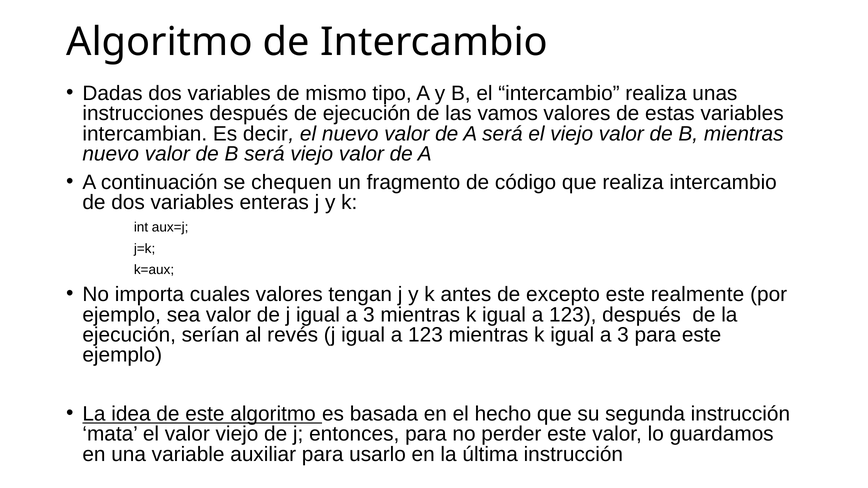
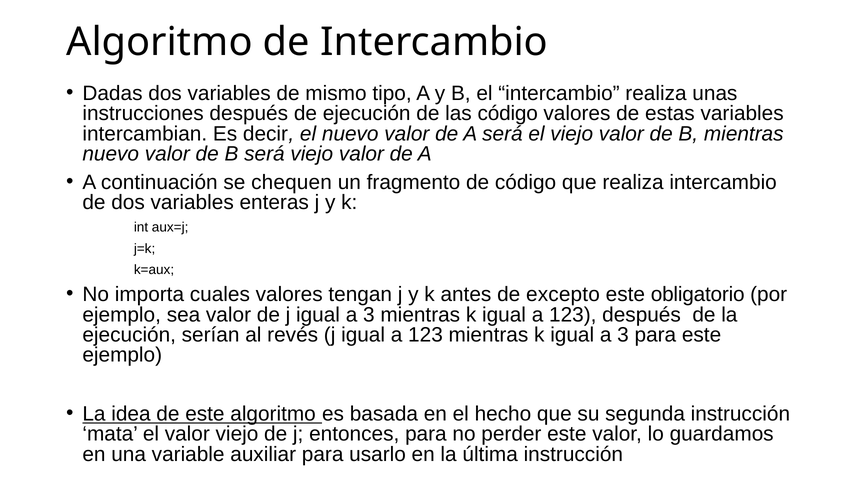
las vamos: vamos -> código
realmente: realmente -> obligatorio
